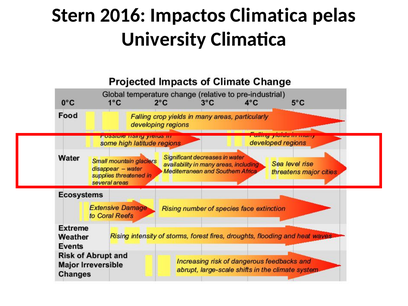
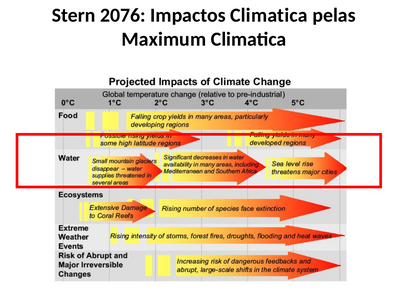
2016: 2016 -> 2076
University: University -> Maximum
